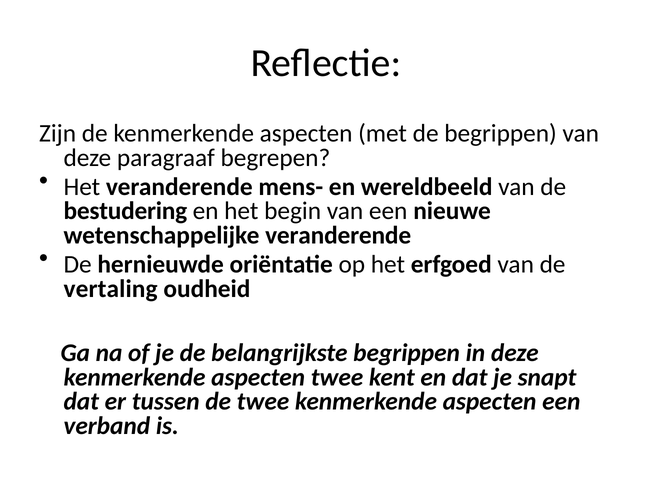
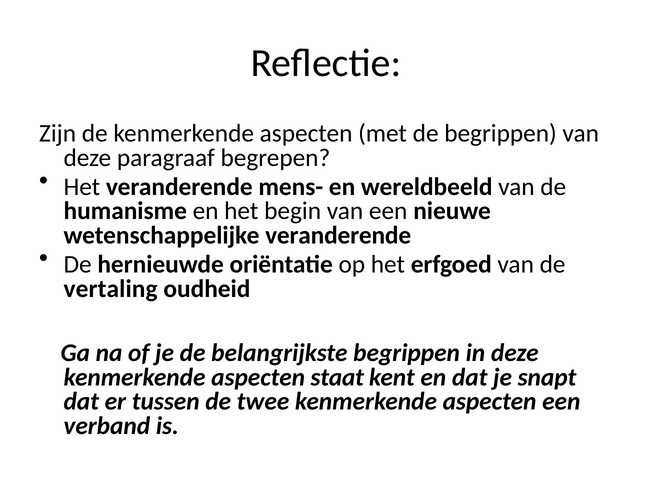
bestudering: bestudering -> humanisme
aspecten twee: twee -> staat
